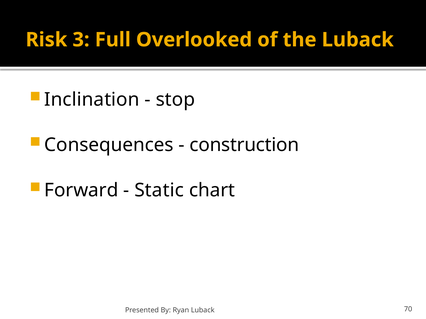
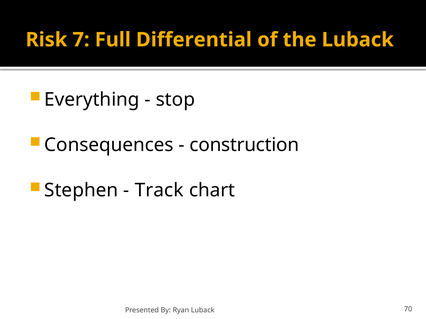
3: 3 -> 7
Overlooked: Overlooked -> Differential
Inclination: Inclination -> Everything
Forward: Forward -> Stephen
Static: Static -> Track
